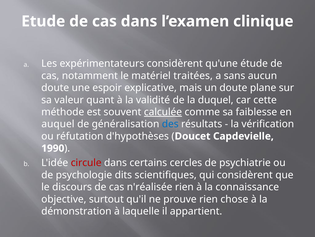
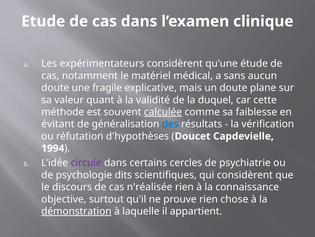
traitées: traitées -> médical
espoir: espoir -> fragile
auquel: auquel -> évitant
1990: 1990 -> 1994
circule colour: red -> purple
démonstration underline: none -> present
